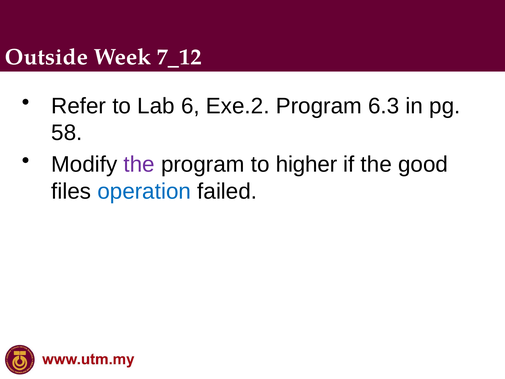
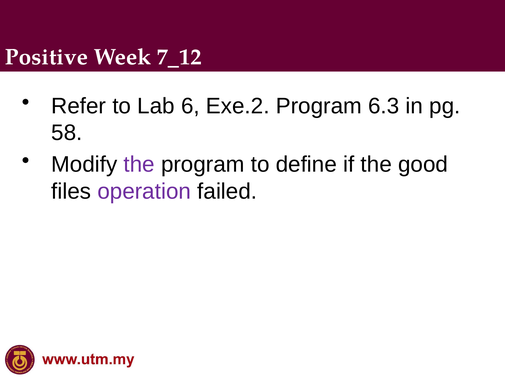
Outside: Outside -> Positive
higher: higher -> define
operation colour: blue -> purple
